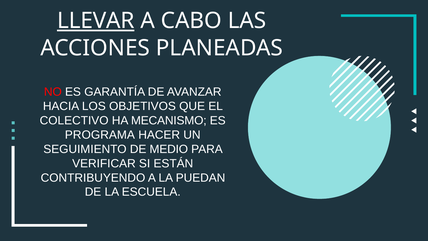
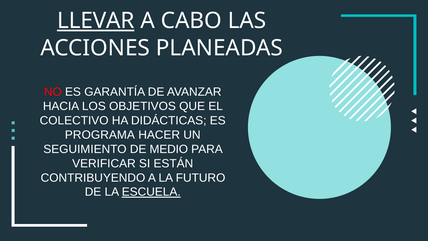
MECANISMO: MECANISMO -> DIDÁCTICAS
PUEDAN: PUEDAN -> FUTURO
ESCUELA underline: none -> present
